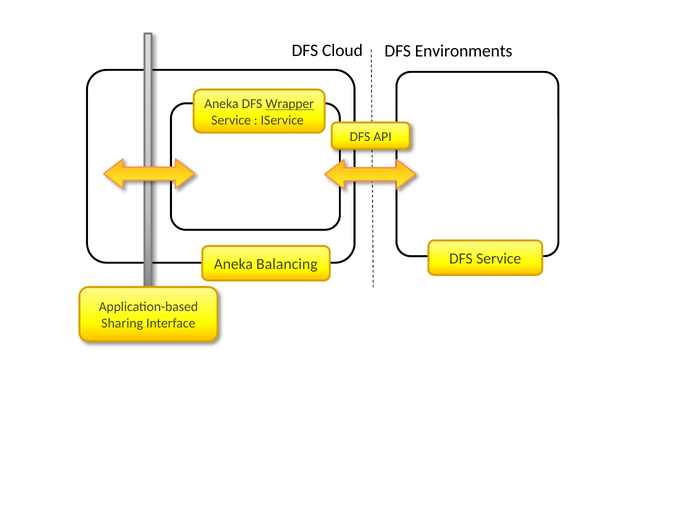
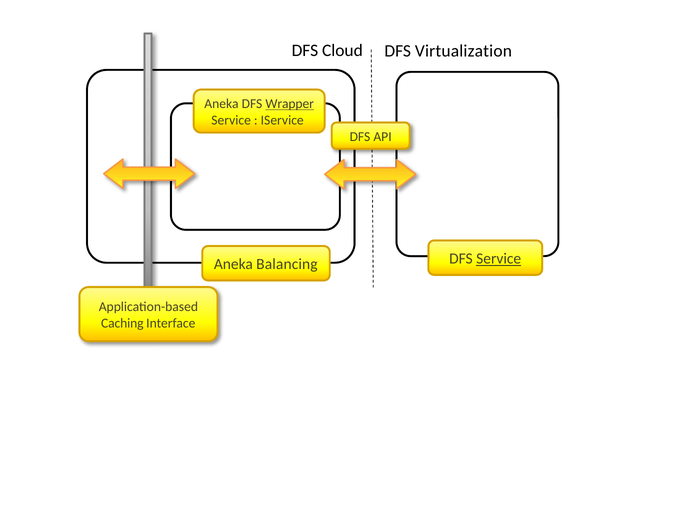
Environments: Environments -> Virtualization
Service at (499, 259) underline: none -> present
Sharing: Sharing -> Caching
